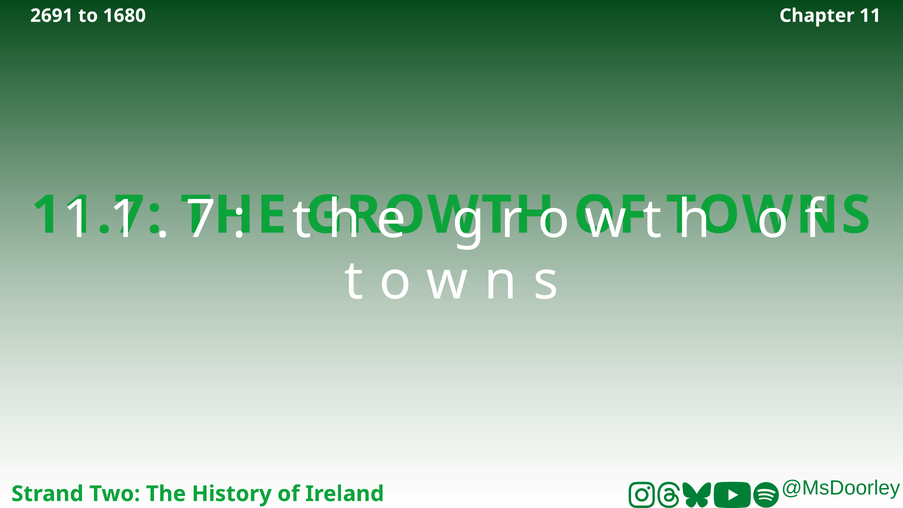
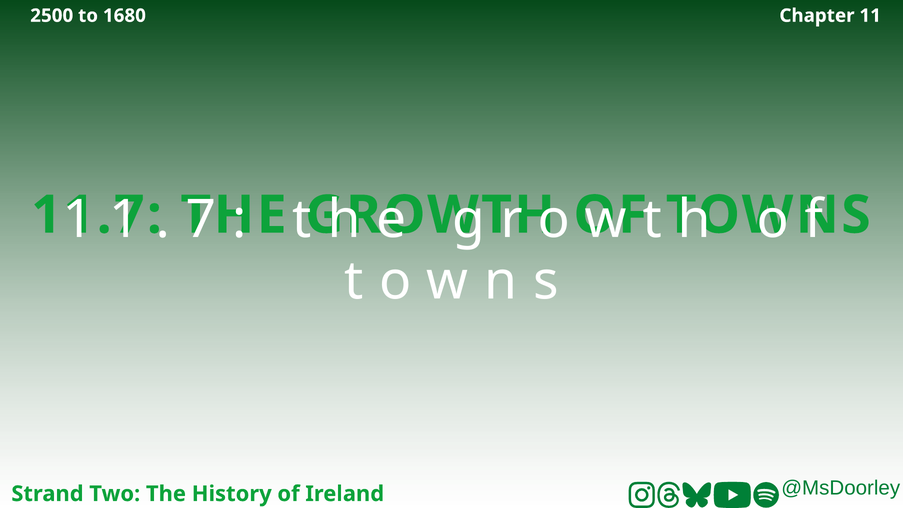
2691: 2691 -> 2500
